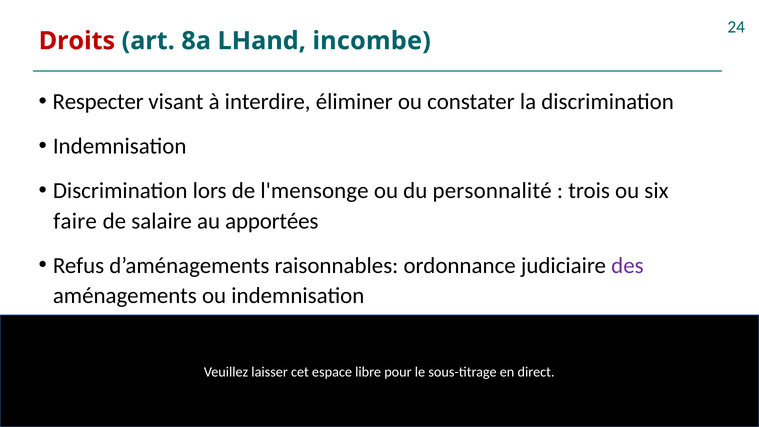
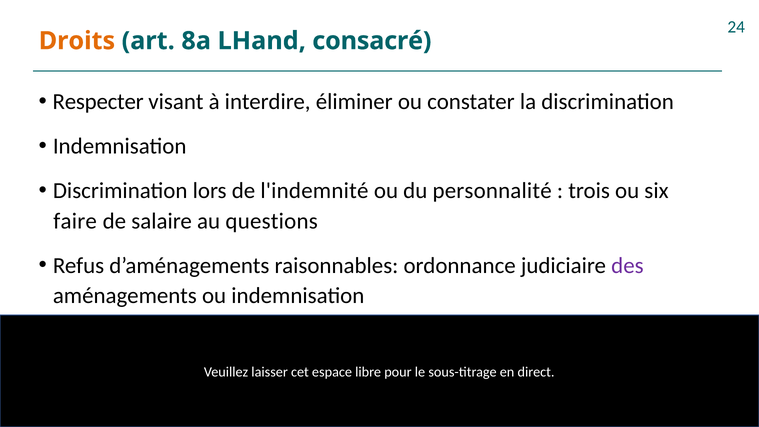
Droits colour: red -> orange
incombe: incombe -> consacré
l'mensonge: l'mensonge -> l'indemnité
apportées: apportées -> questions
